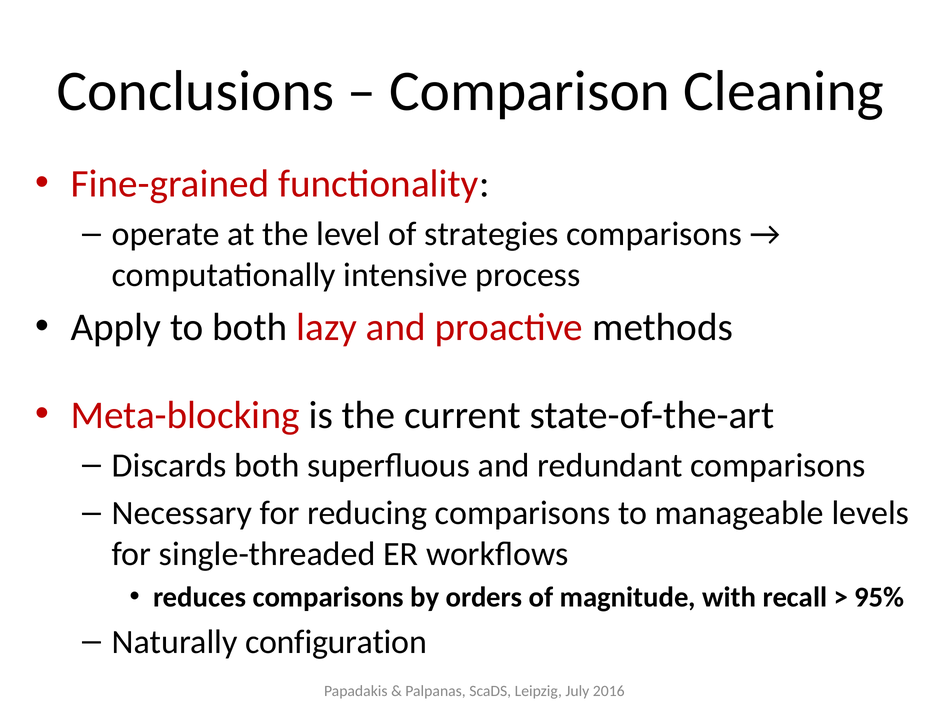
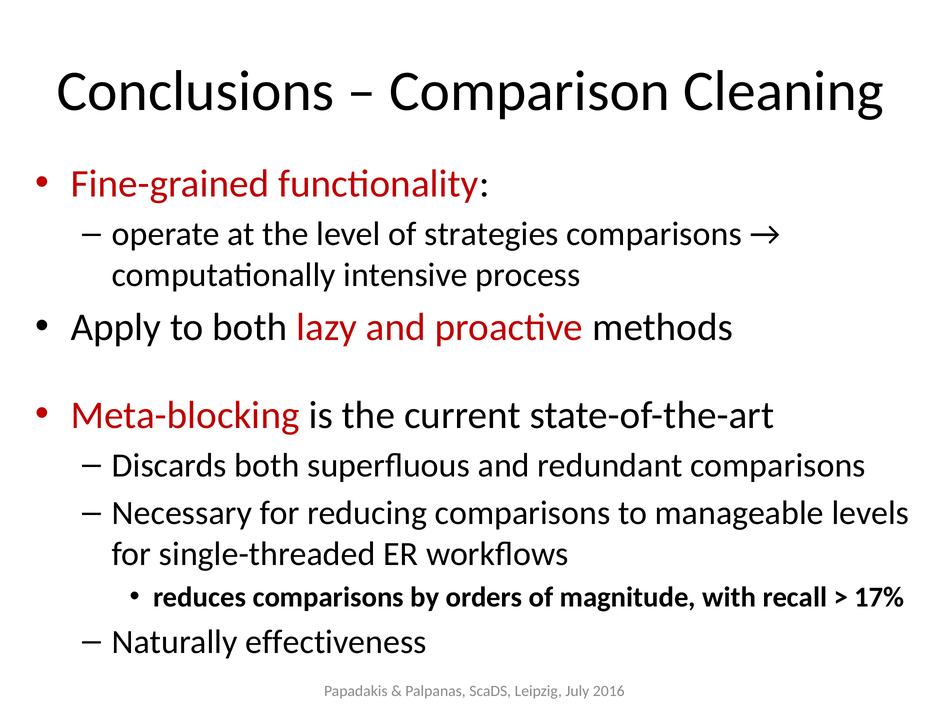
95%: 95% -> 17%
configuration: configuration -> effectiveness
